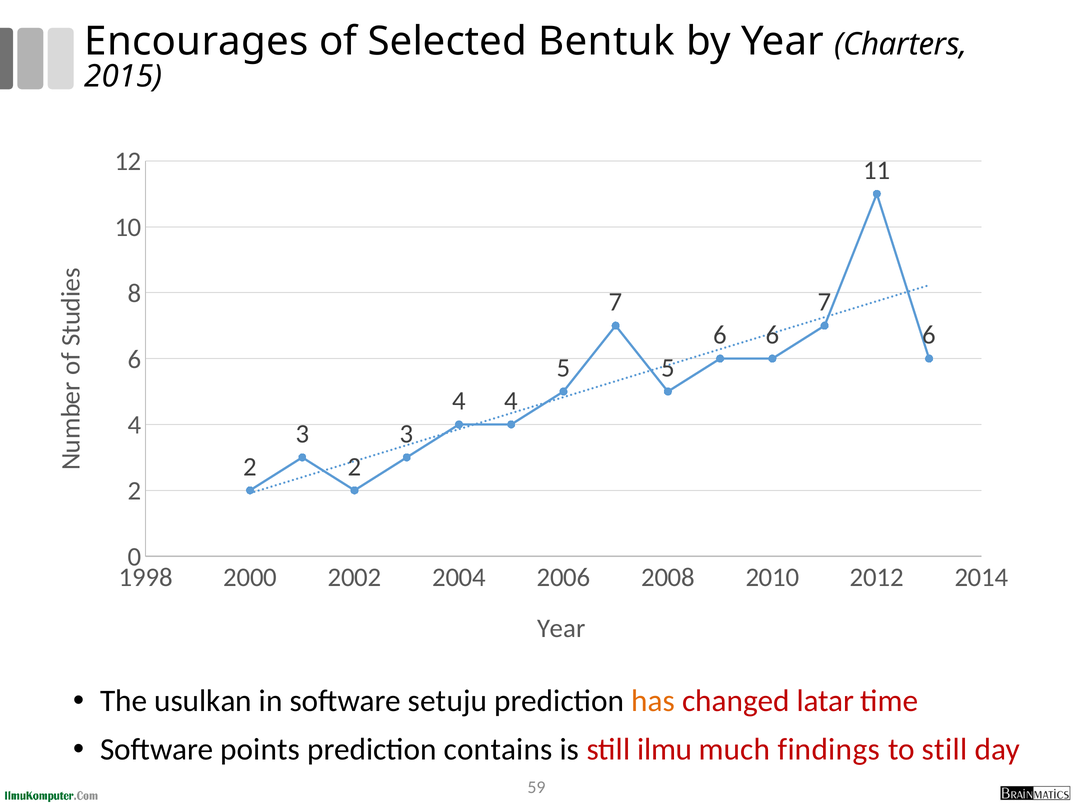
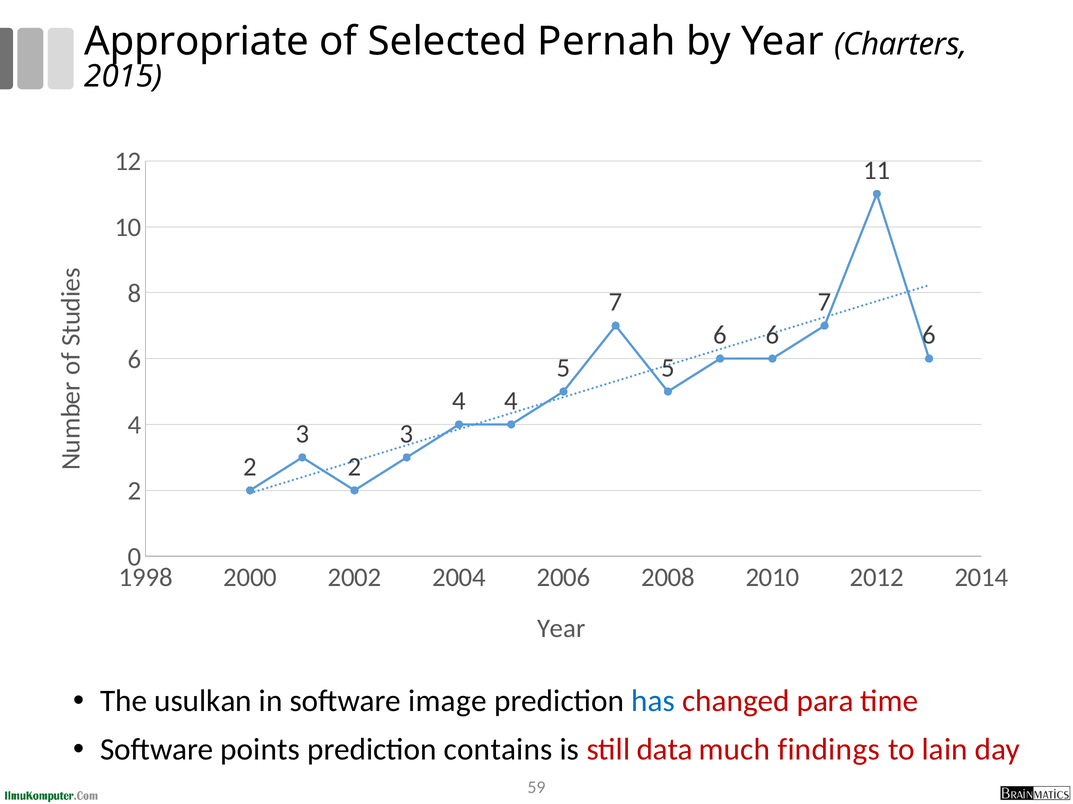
Encourages: Encourages -> Appropriate
Bentuk: Bentuk -> Pernah
setuju: setuju -> image
has colour: orange -> blue
latar: latar -> para
ilmu: ilmu -> data
to still: still -> lain
